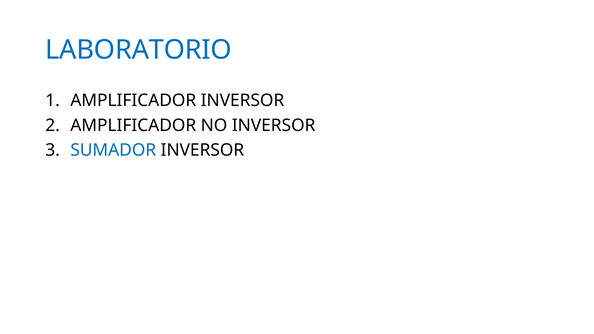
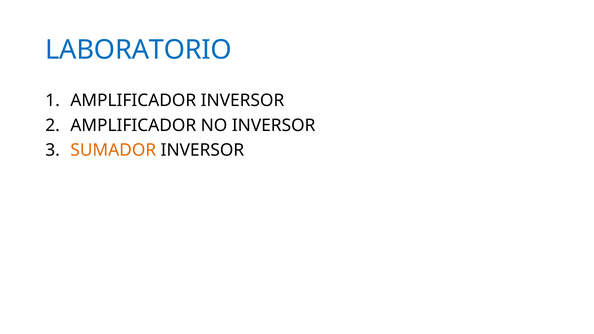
SUMADOR colour: blue -> orange
